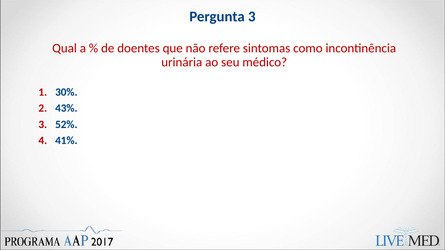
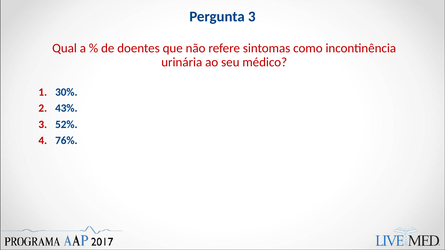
41%: 41% -> 76%
